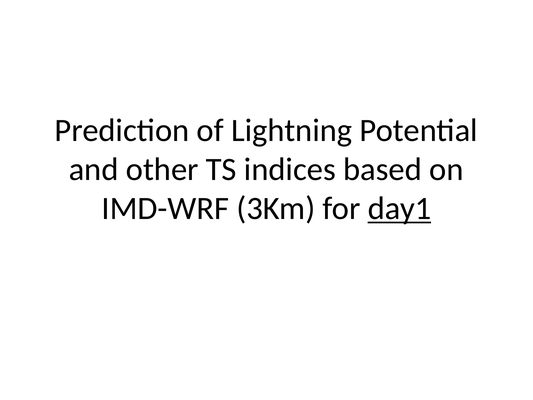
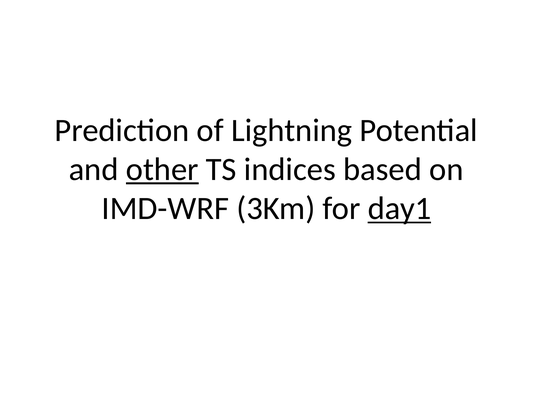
other underline: none -> present
